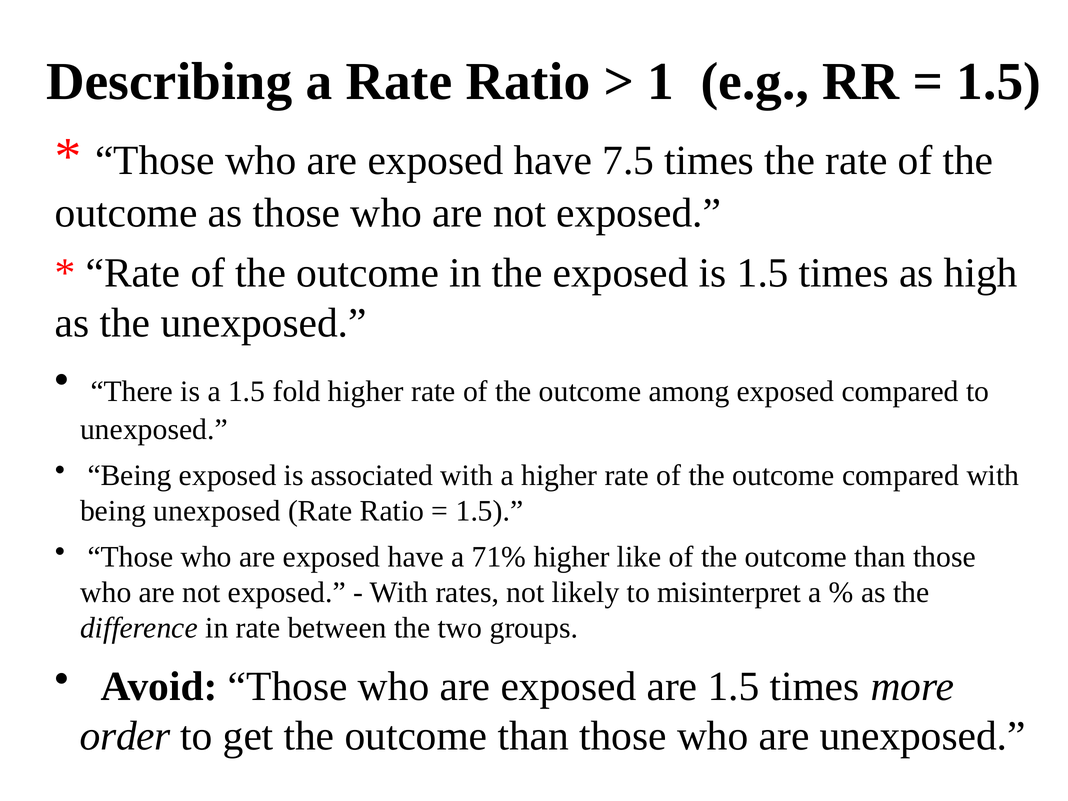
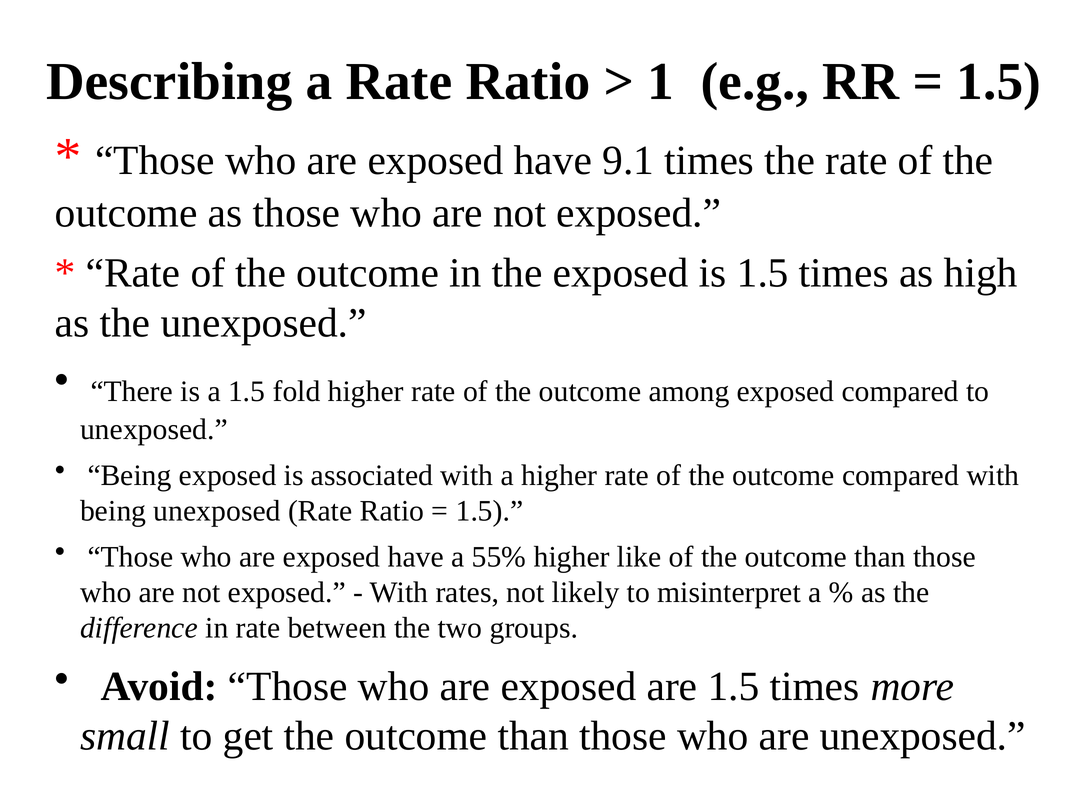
7.5: 7.5 -> 9.1
71%: 71% -> 55%
order: order -> small
